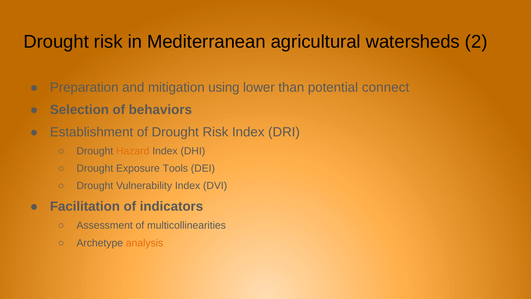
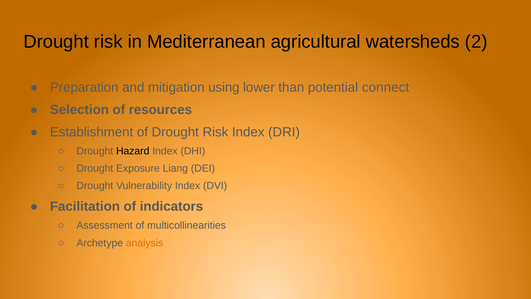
behaviors: behaviors -> resources
Hazard colour: orange -> black
Tools: Tools -> Liang
